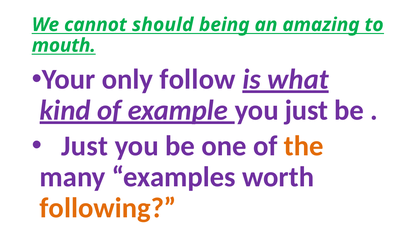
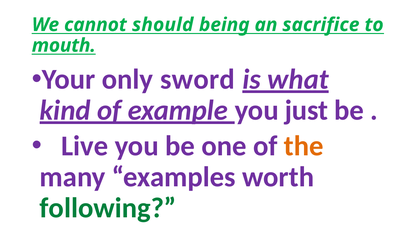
amazing: amazing -> sacrifice
follow: follow -> sword
Just at (85, 146): Just -> Live
following colour: orange -> green
